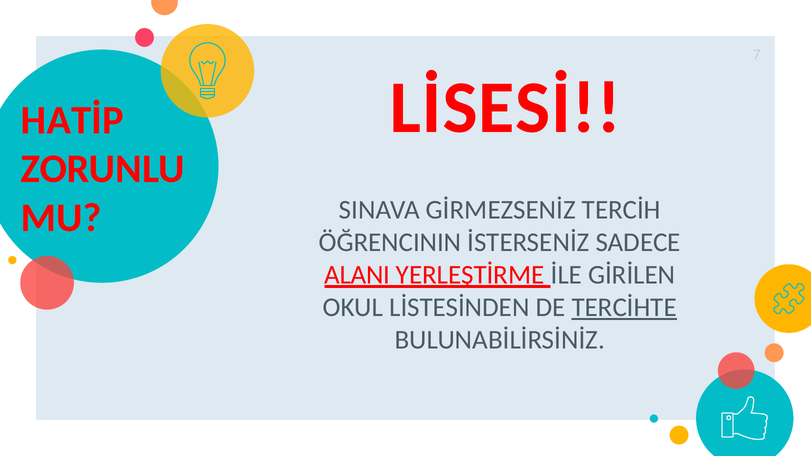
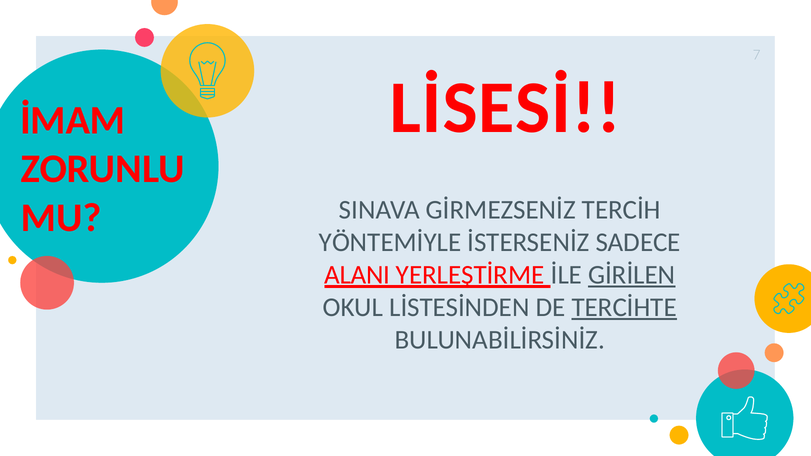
HATİP: HATİP -> İMAM
ÖĞRENCININ: ÖĞRENCININ -> YÖNTEMİYLE
GİRİLEN underline: none -> present
